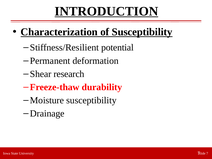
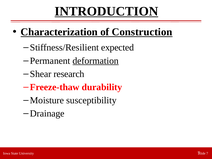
of Susceptibility: Susceptibility -> Construction
potential: potential -> expected
deformation underline: none -> present
